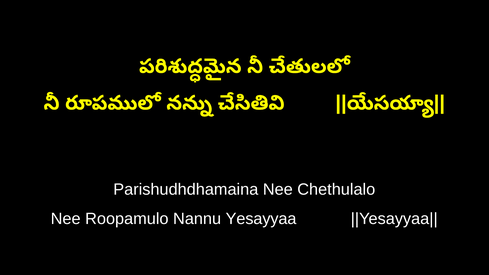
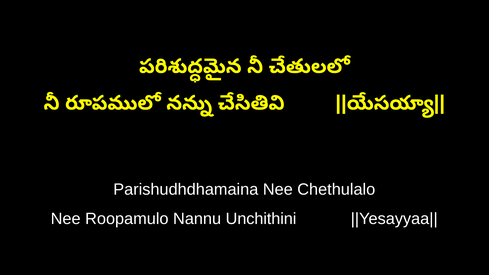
Yesayyaa: Yesayyaa -> Unchithini
